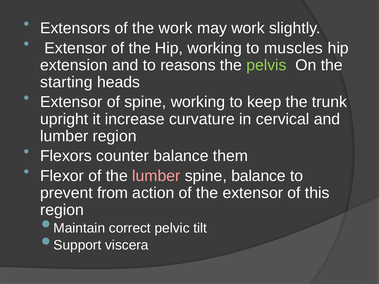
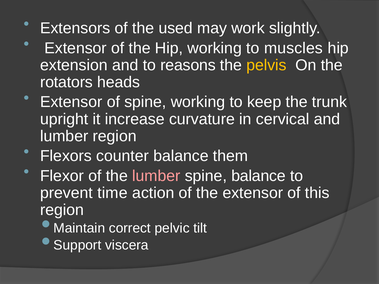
the work: work -> used
pelvis colour: light green -> yellow
starting: starting -> rotators
from: from -> time
